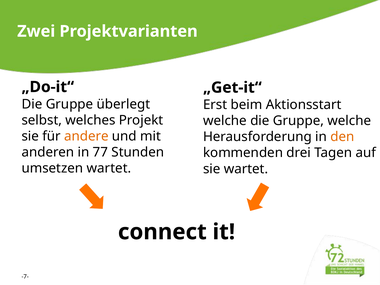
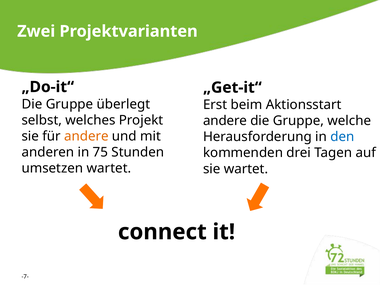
welche at (225, 121): welche -> andere
den colour: orange -> blue
77: 77 -> 75
